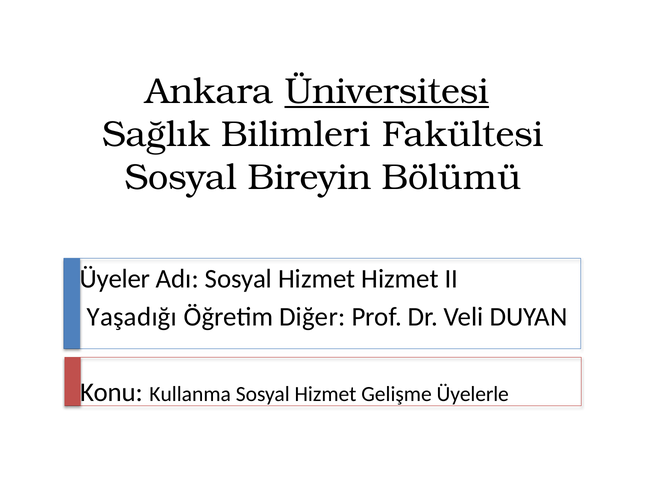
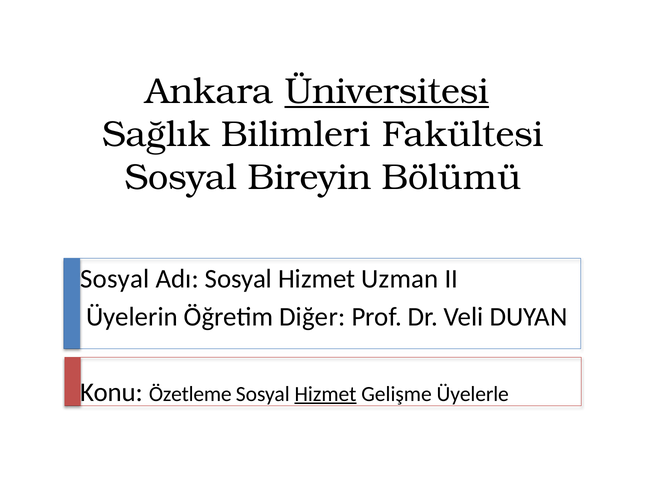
Üyeler at (115, 279): Üyeler -> Sosyal
Hizmet Hizmet: Hizmet -> Uzman
Yaşadığı: Yaşadığı -> Üyelerin
Kullanma: Kullanma -> Özetleme
Hizmet at (326, 394) underline: none -> present
